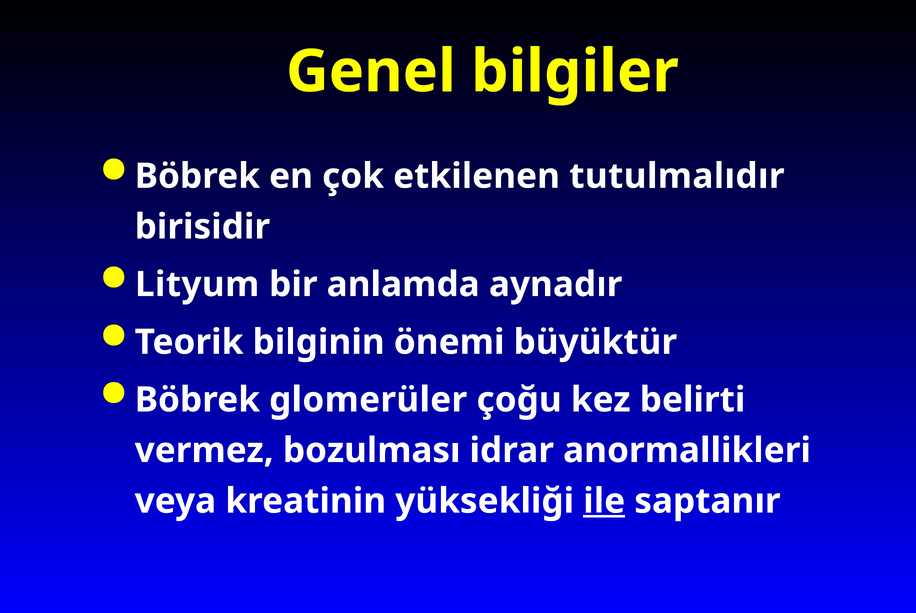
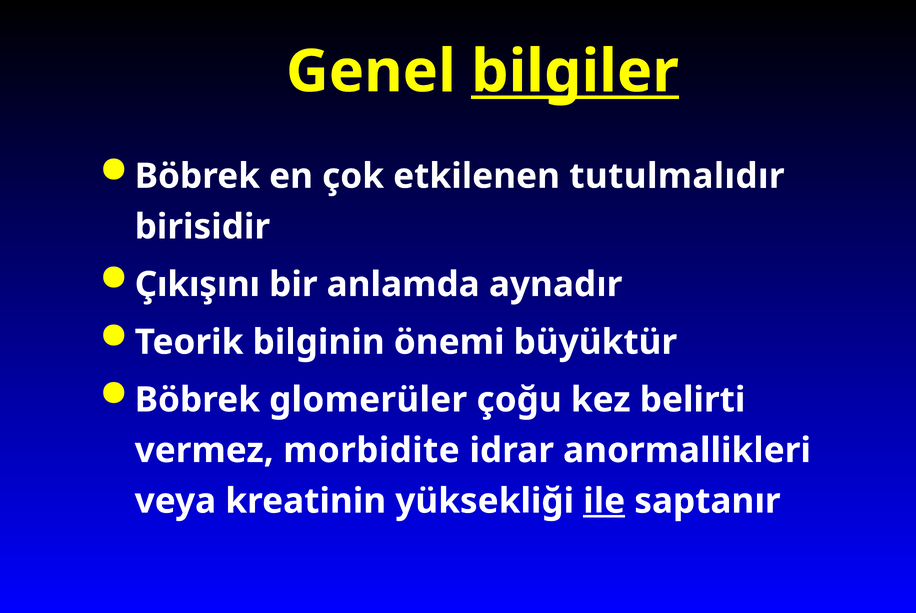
bilgiler underline: none -> present
Lityum: Lityum -> Çıkışını
bozulması: bozulması -> morbidite
